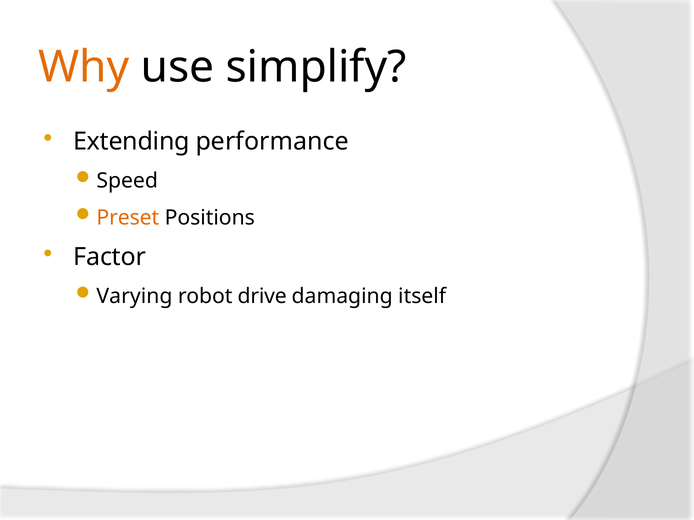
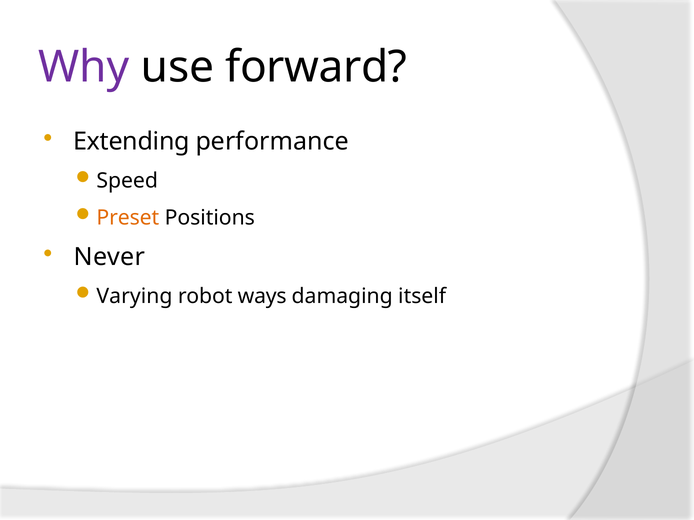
Why colour: orange -> purple
simplify: simplify -> forward
Factor: Factor -> Never
drive: drive -> ways
